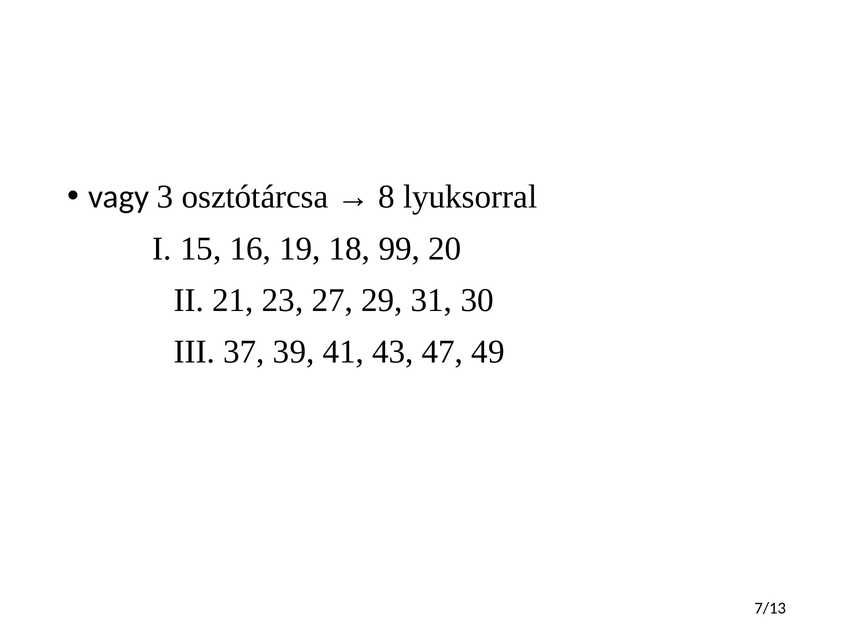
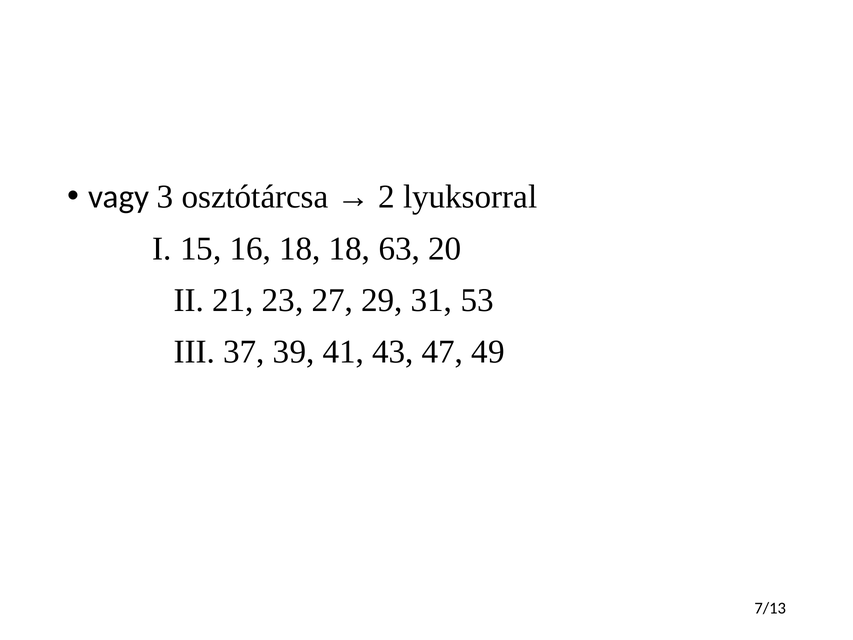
8: 8 -> 2
16 19: 19 -> 18
99: 99 -> 63
30: 30 -> 53
